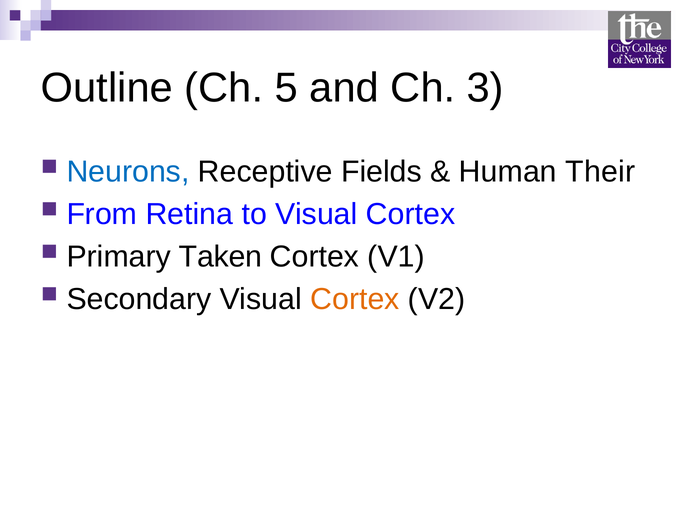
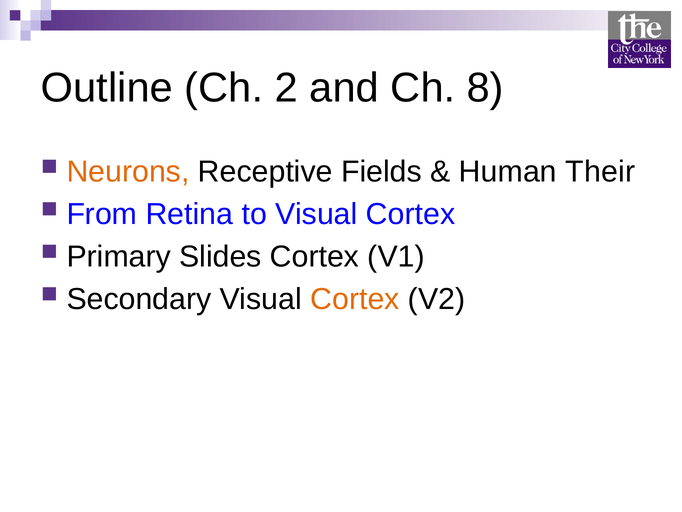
5: 5 -> 2
3: 3 -> 8
Neurons colour: blue -> orange
Taken: Taken -> Slides
